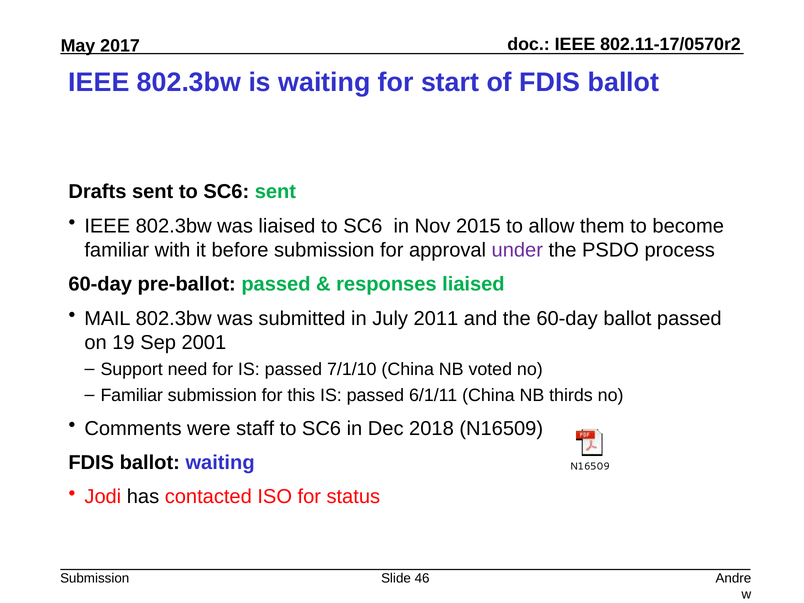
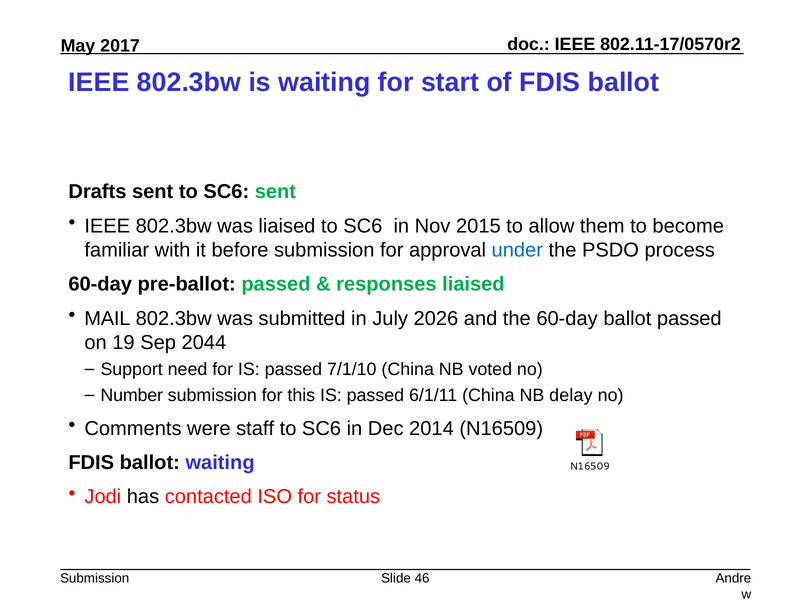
under colour: purple -> blue
2011: 2011 -> 2026
2001: 2001 -> 2044
Familiar at (132, 395): Familiar -> Number
thirds: thirds -> delay
2018: 2018 -> 2014
